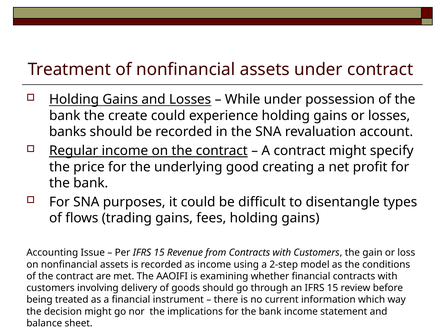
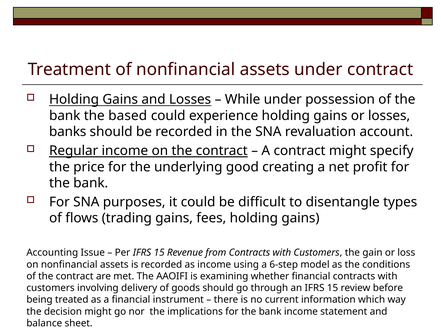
create: create -> based
2-step: 2-step -> 6-step
